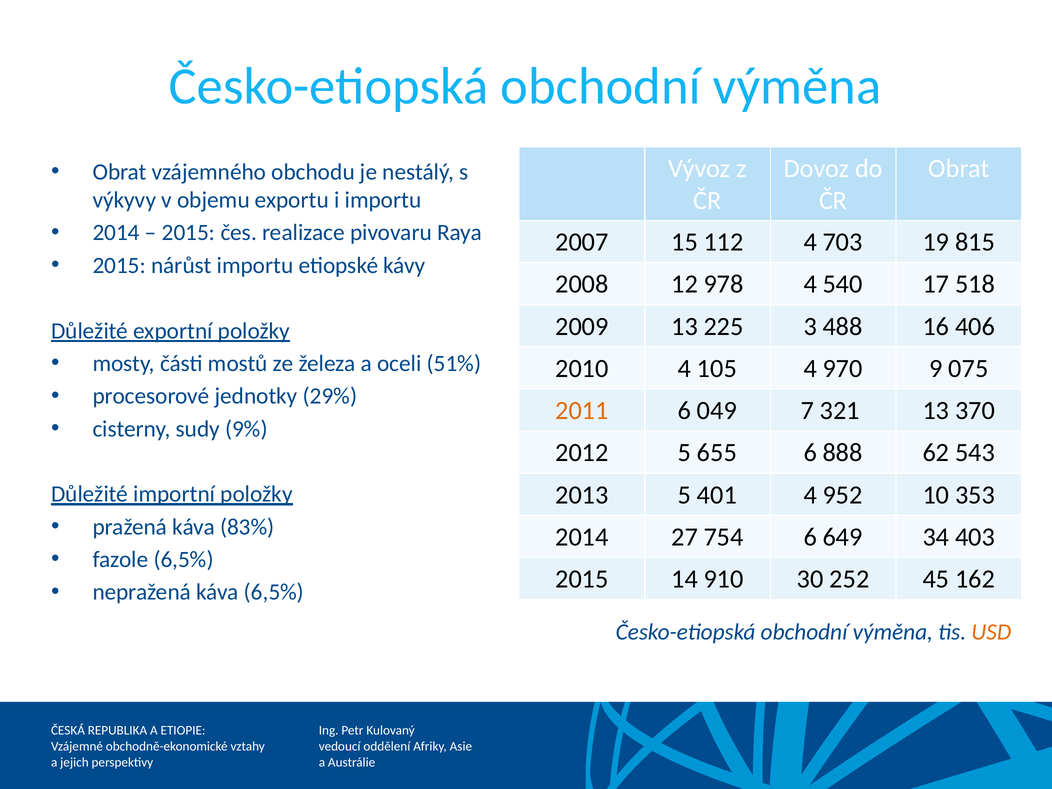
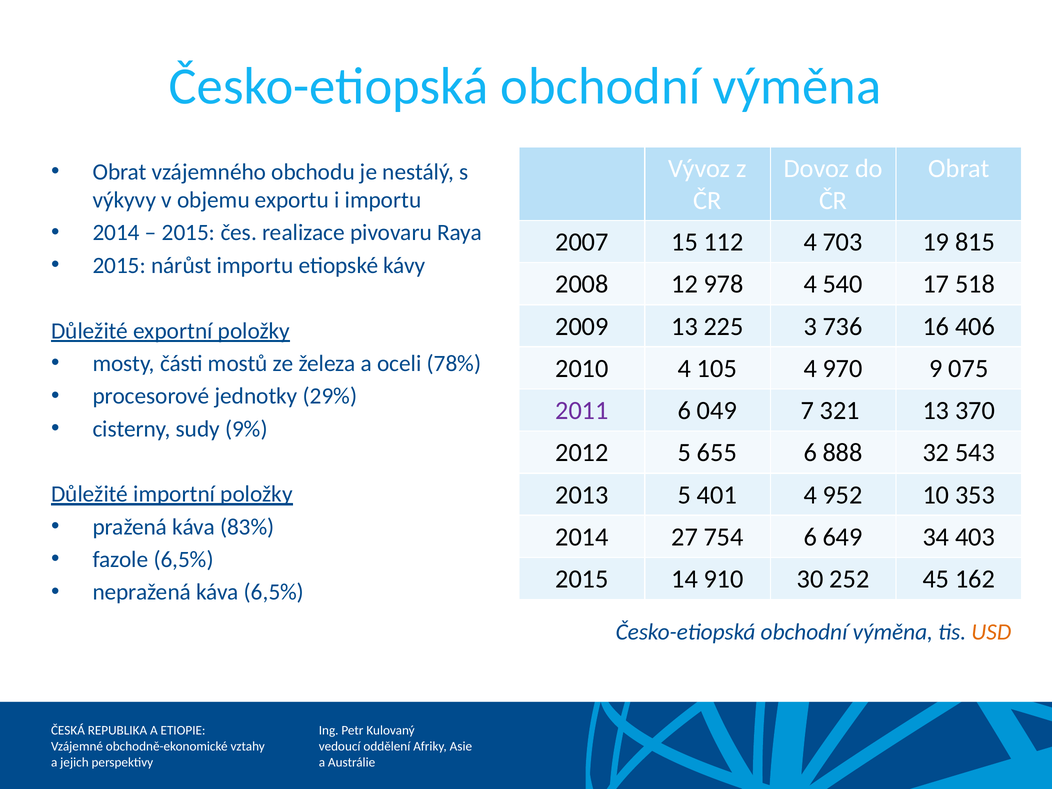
488: 488 -> 736
51%: 51% -> 78%
2011 colour: orange -> purple
62: 62 -> 32
